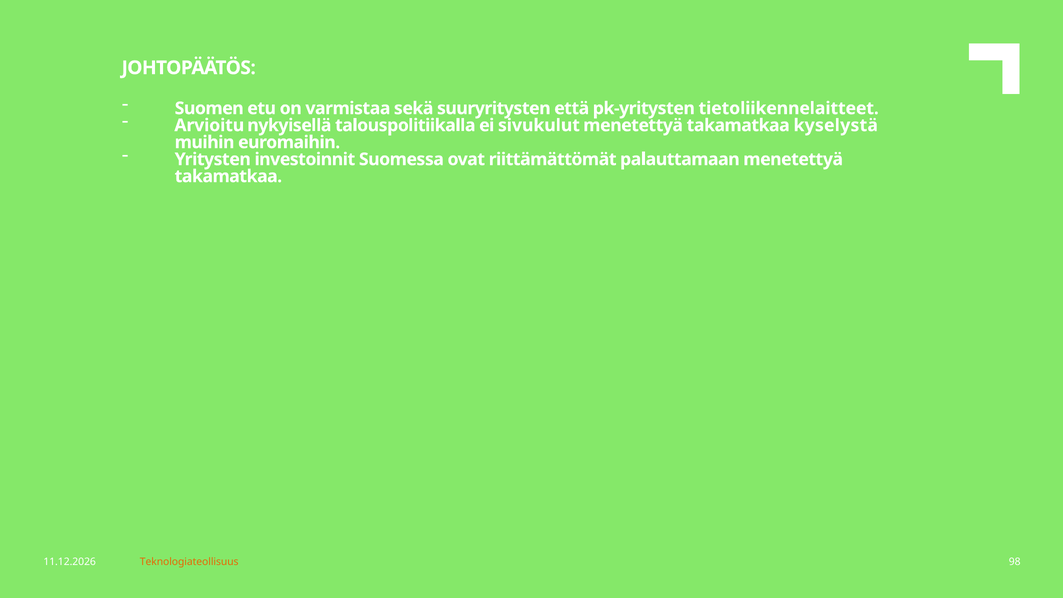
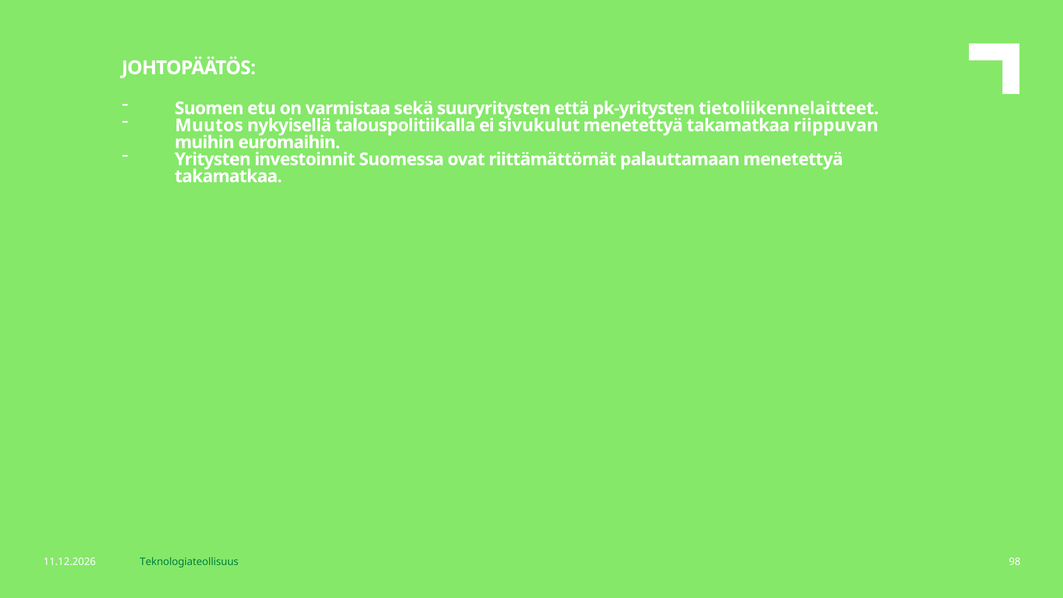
Arvioitu: Arvioitu -> Muutos
kyselystä: kyselystä -> riippuvan
Teknologiateollisuus colour: orange -> green
